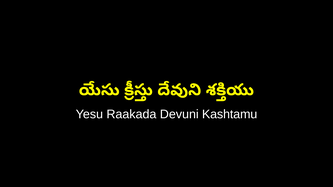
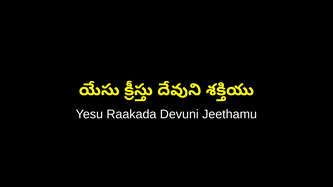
Kashtamu: Kashtamu -> Jeethamu
